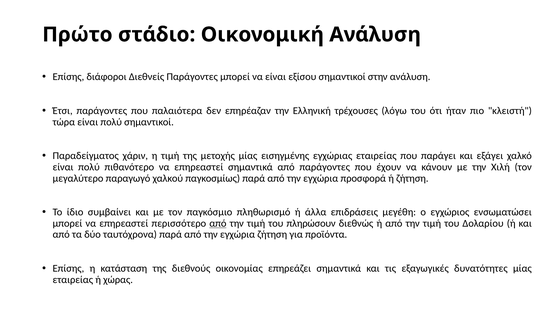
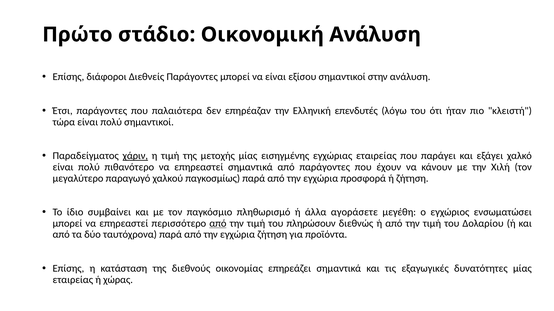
τρέχουσες: τρέχουσες -> επενδυτές
χάριν underline: none -> present
επιδράσεις: επιδράσεις -> αγοράσετε
